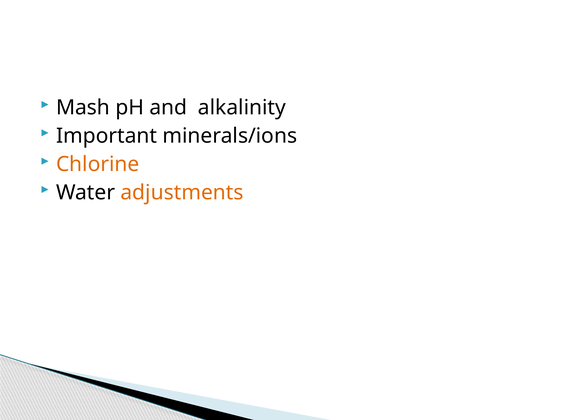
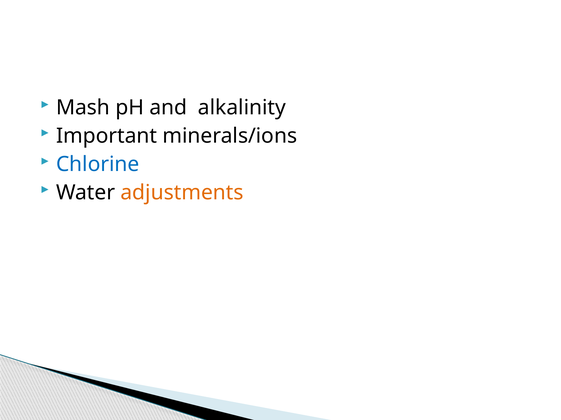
Chlorine colour: orange -> blue
